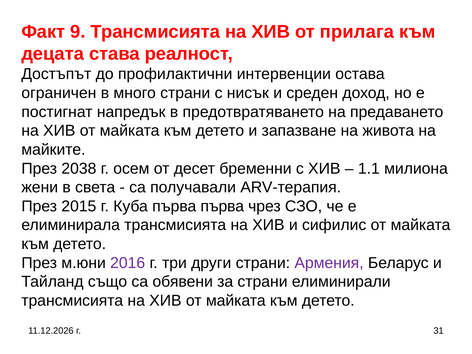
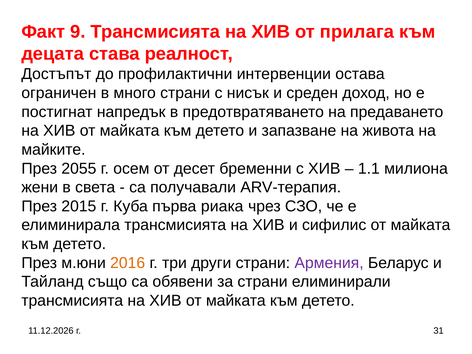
2038: 2038 -> 2055
първа първа: първа -> риака
2016 colour: purple -> orange
